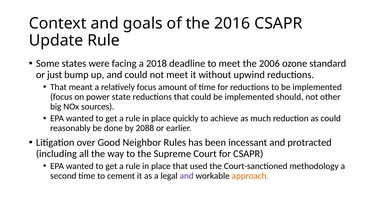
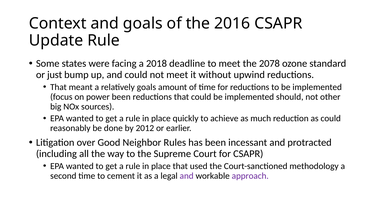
2006: 2006 -> 2078
relatively focus: focus -> goals
power state: state -> been
2088: 2088 -> 2012
approach colour: orange -> purple
